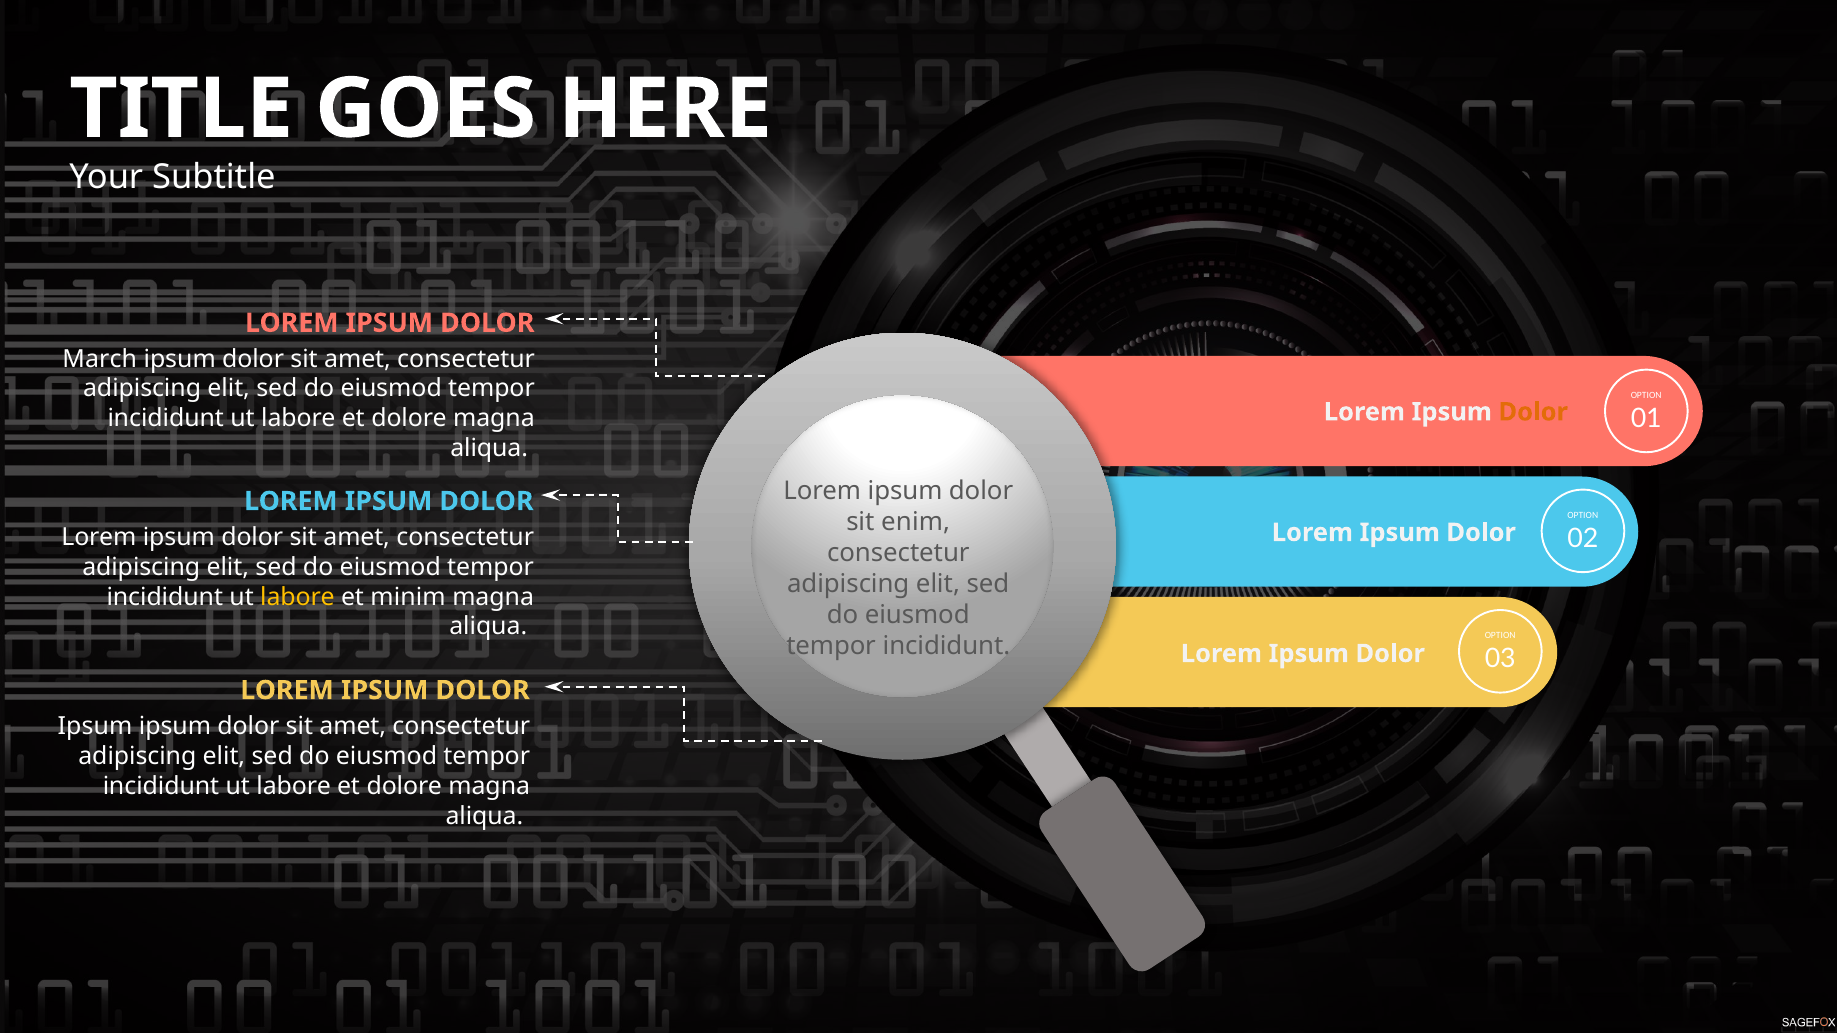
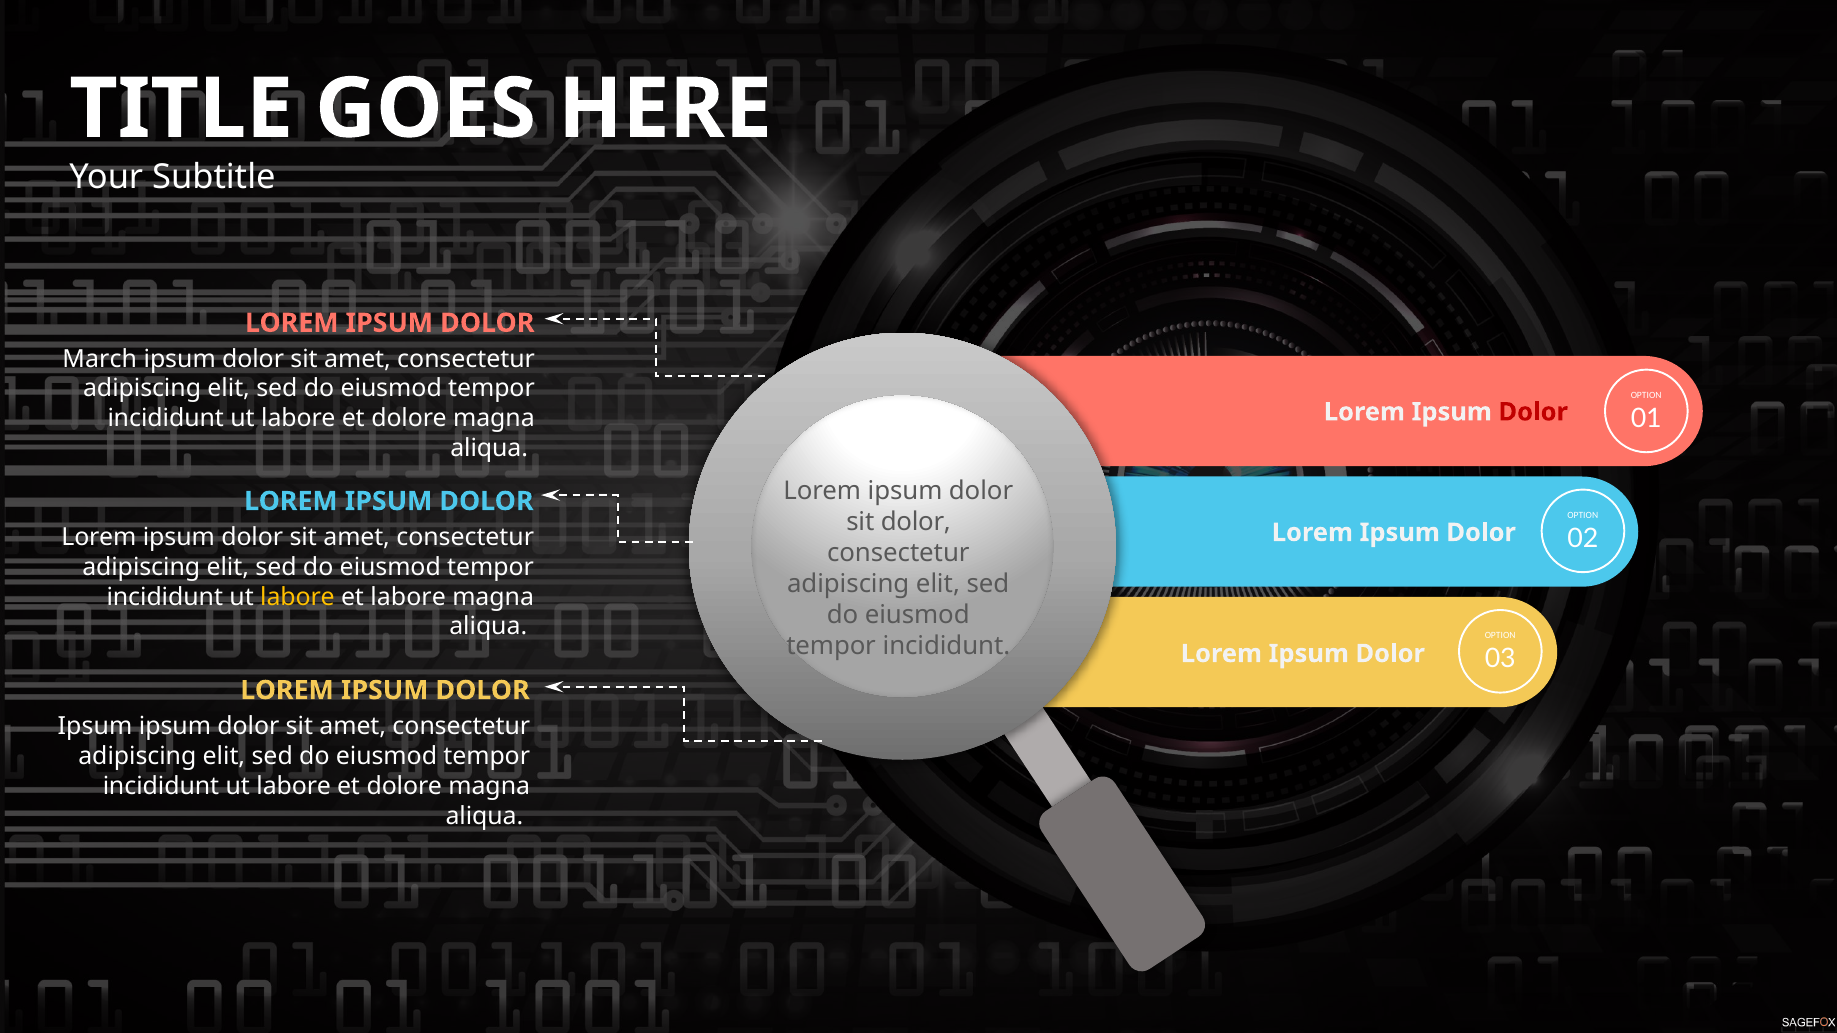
Dolor at (1533, 412) colour: orange -> red
sit enim: enim -> dolor
et minim: minim -> labore
